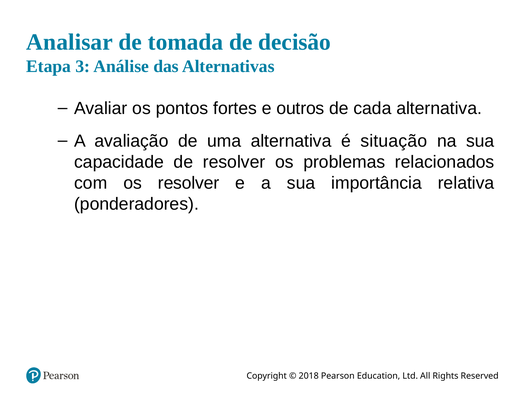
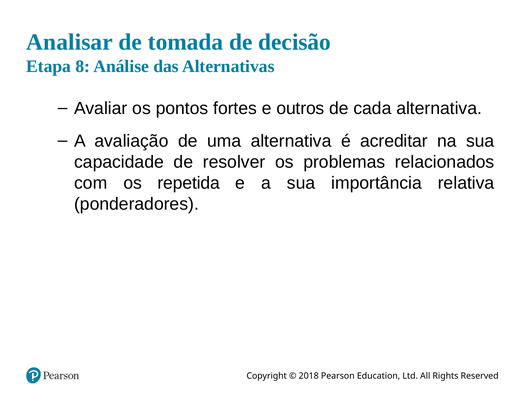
3: 3 -> 8
situação: situação -> acreditar
os resolver: resolver -> repetida
